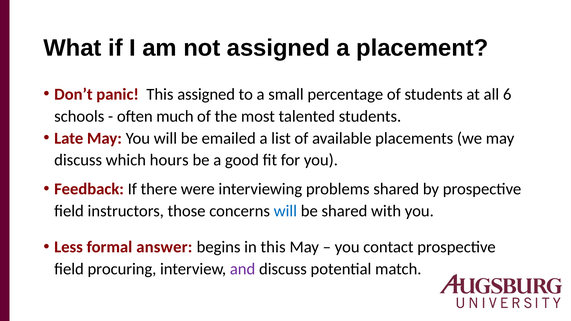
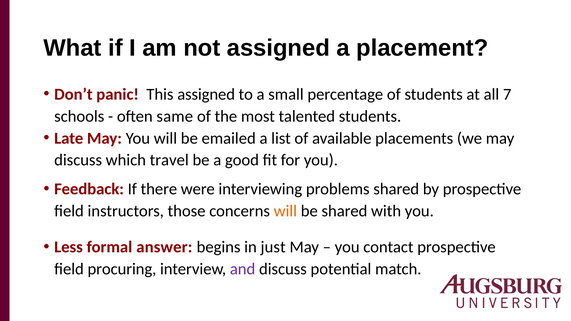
6: 6 -> 7
much: much -> same
hours: hours -> travel
will at (285, 211) colour: blue -> orange
in this: this -> just
